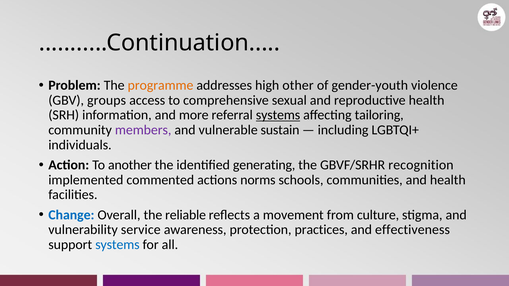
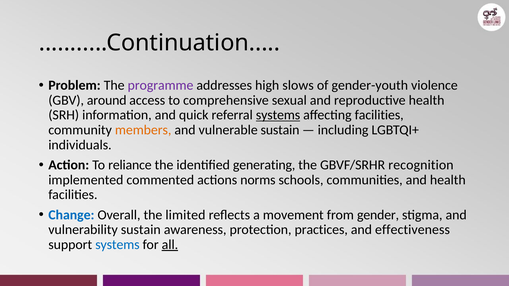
programme colour: orange -> purple
other: other -> slows
groups: groups -> around
more: more -> quick
affecting tailoring: tailoring -> facilities
members colour: purple -> orange
another: another -> reliance
reliable: reliable -> limited
culture: culture -> gender
vulnerability service: service -> sustain
all underline: none -> present
